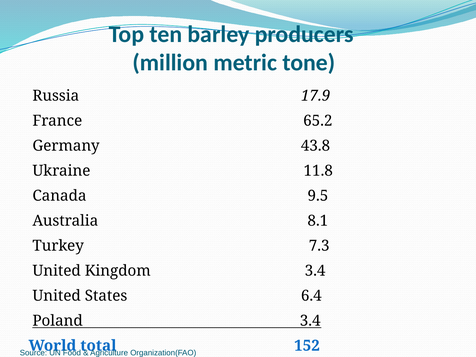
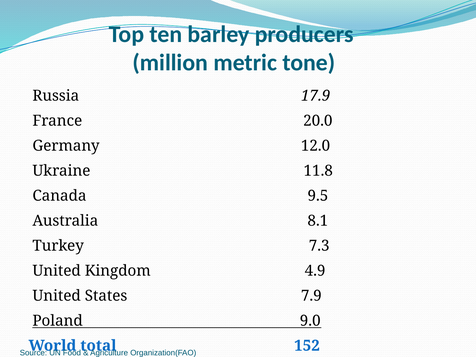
65.2: 65.2 -> 20.0
43.8: 43.8 -> 12.0
Kingdom 3.4: 3.4 -> 4.9
6.4: 6.4 -> 7.9
Poland 3.4: 3.4 -> 9.0
